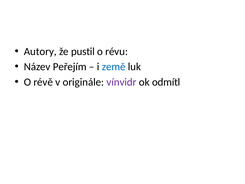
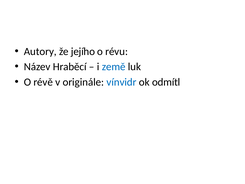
pustil: pustil -> jejího
Peřejím: Peřejím -> Hraběcí
vínvidr colour: purple -> blue
